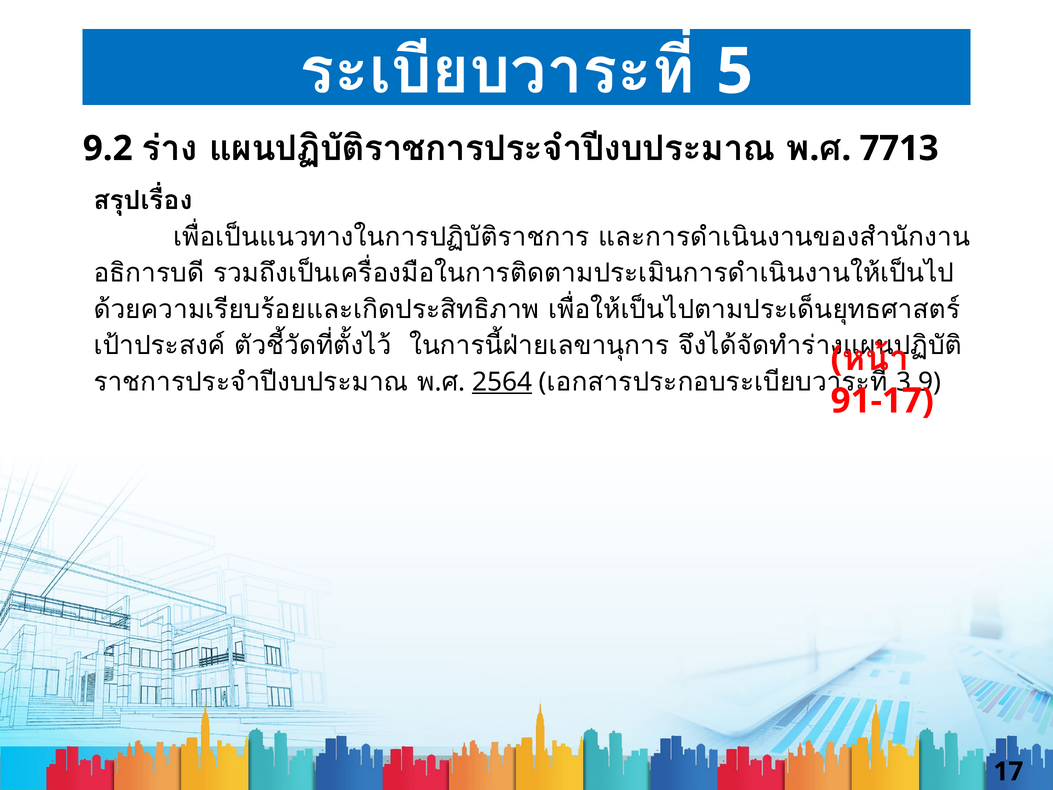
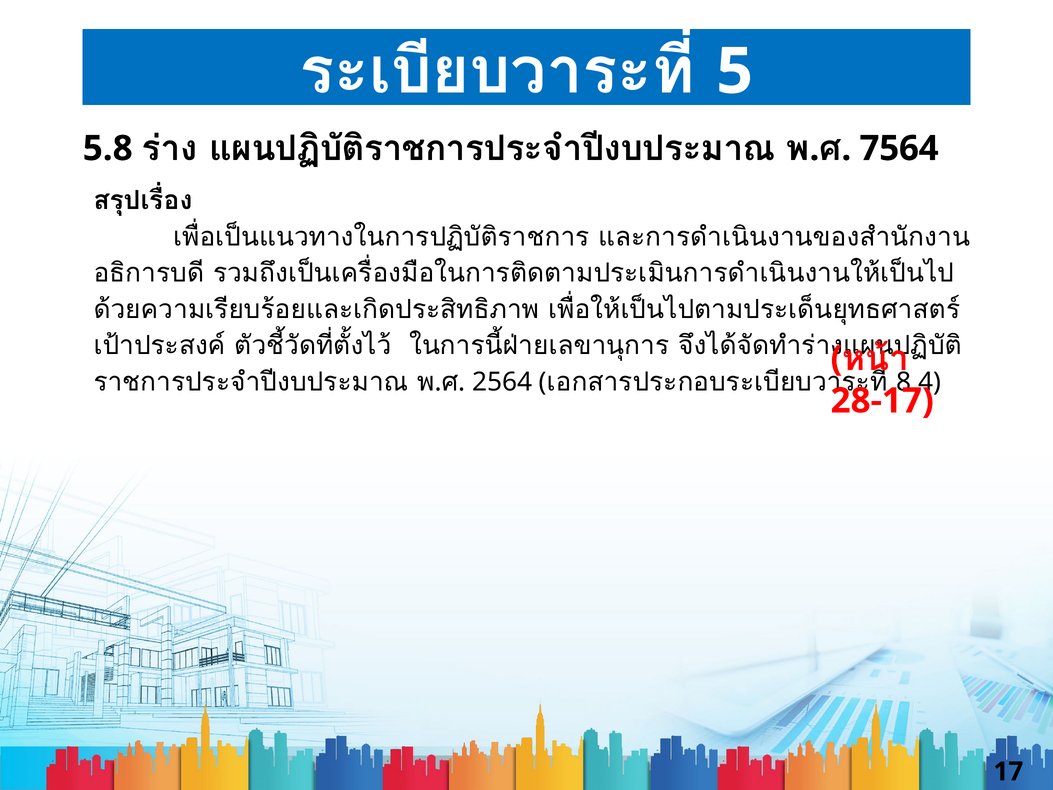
9.2: 9.2 -> 5.8
7713: 7713 -> 7564
2564 underline: present -> none
3.9: 3.9 -> 8.4
91-17: 91-17 -> 28-17
